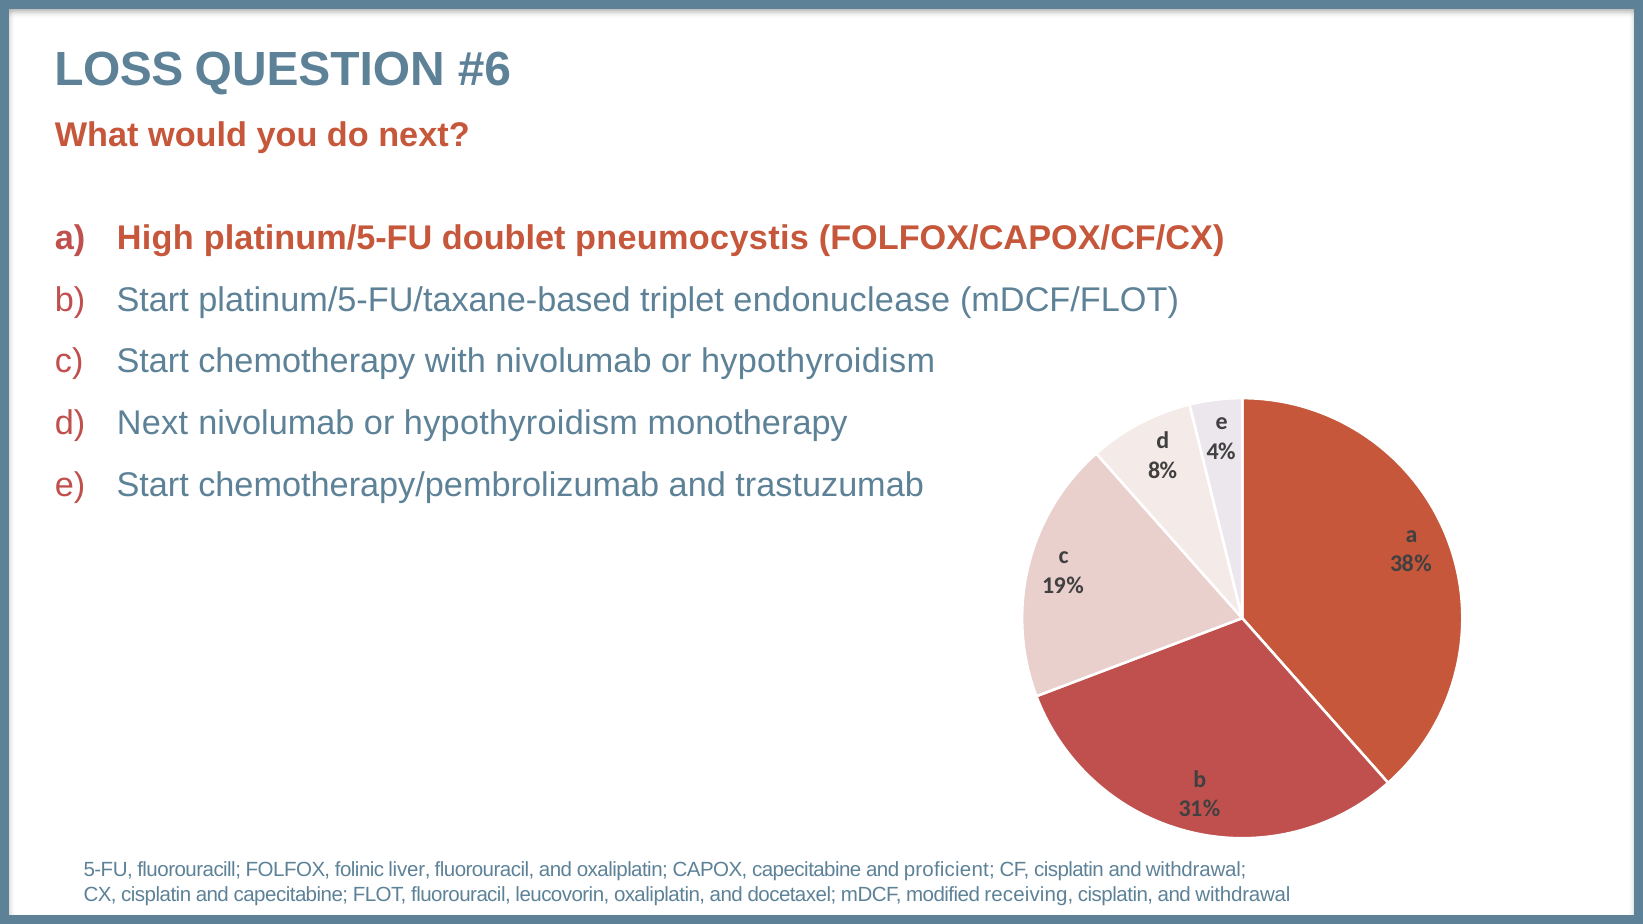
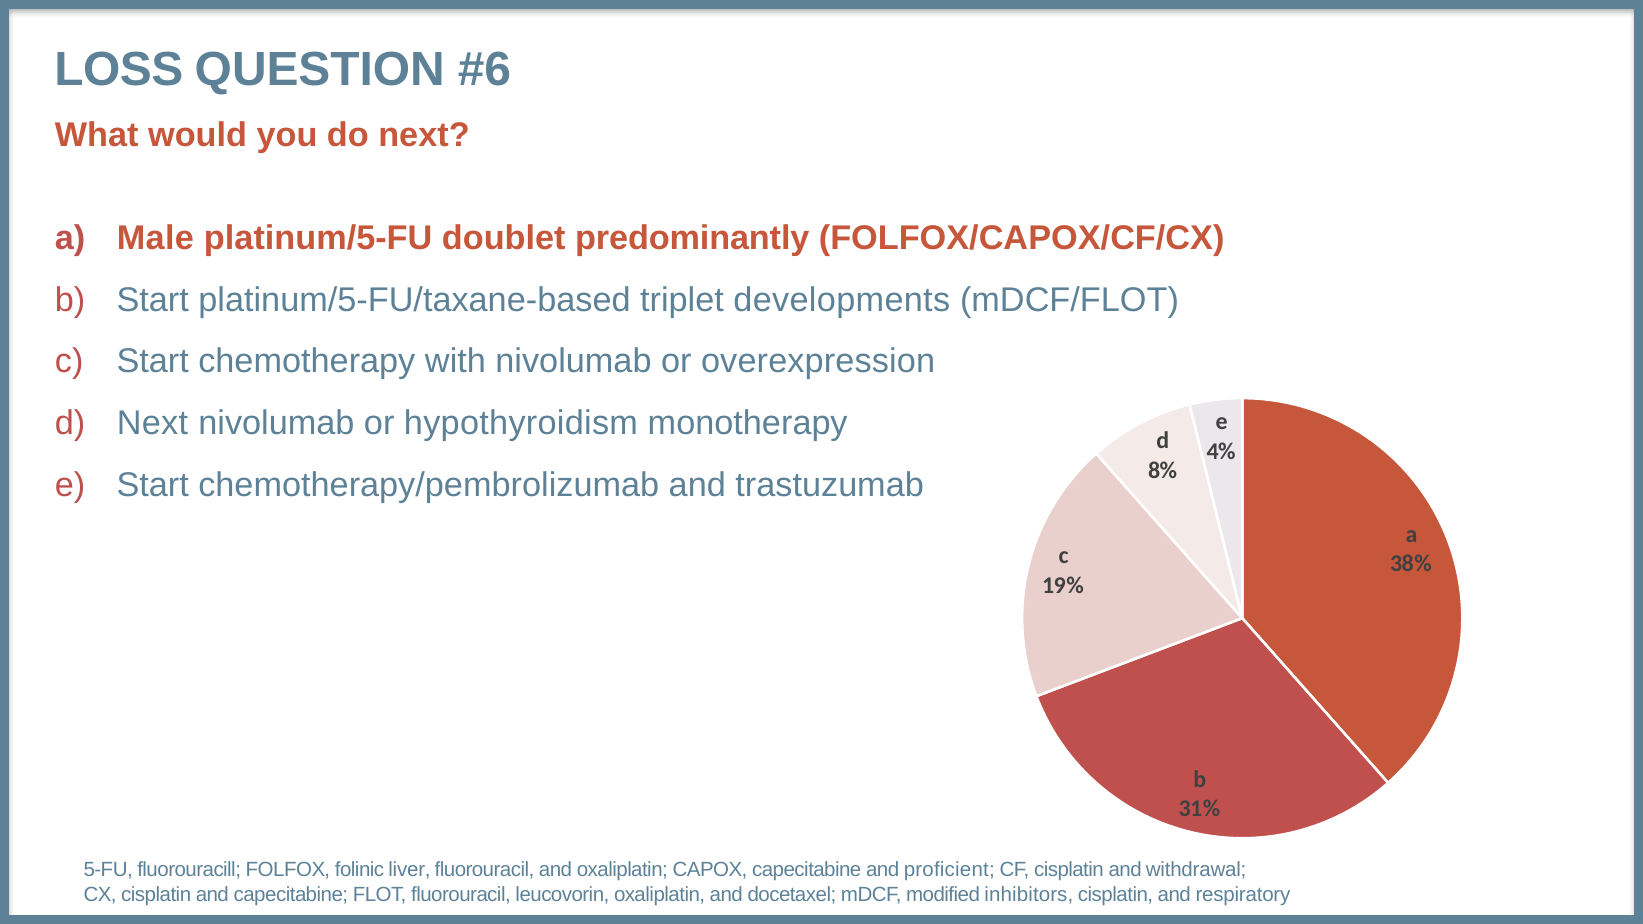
High: High -> Male
pneumocystis: pneumocystis -> predominantly
endonuclease: endonuclease -> developments
with nivolumab or hypothyroidism: hypothyroidism -> overexpression
receiving: receiving -> inhibitors
withdrawal at (1243, 895): withdrawal -> respiratory
